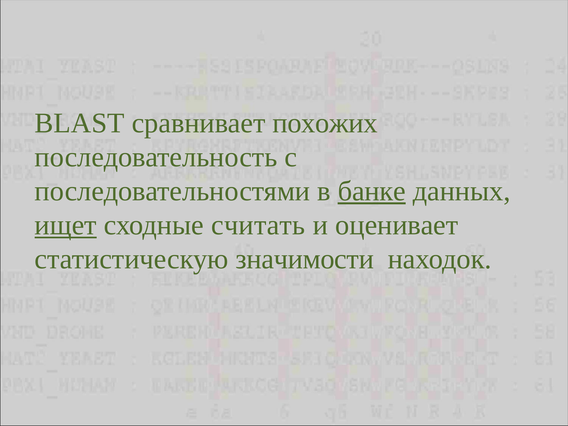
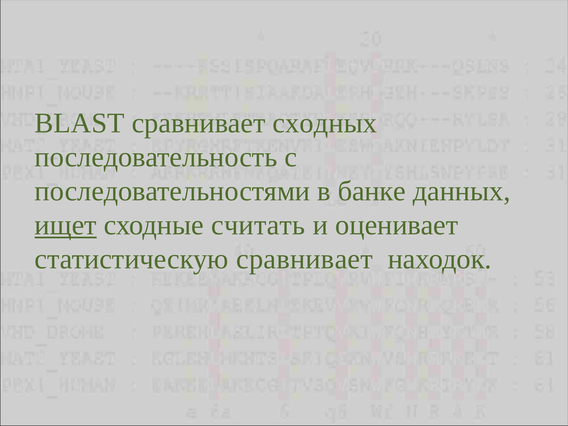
похожих: похожих -> сходных
банке underline: present -> none
статистическую значимости: значимости -> сравнивает
